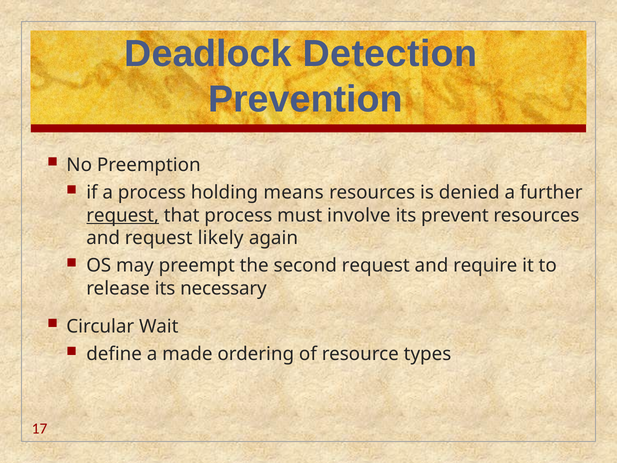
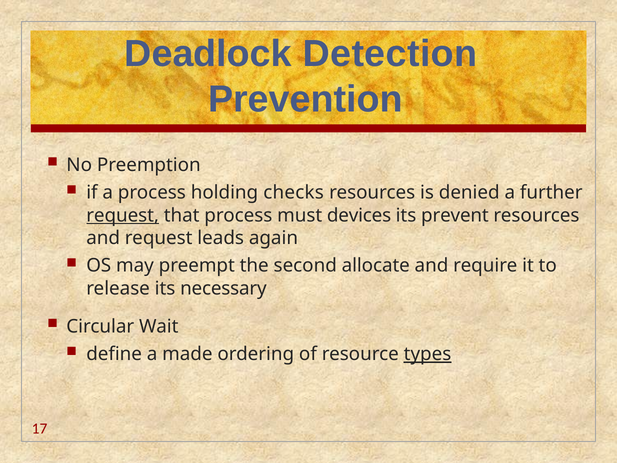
means: means -> checks
involve: involve -> devices
likely: likely -> leads
second request: request -> allocate
types underline: none -> present
